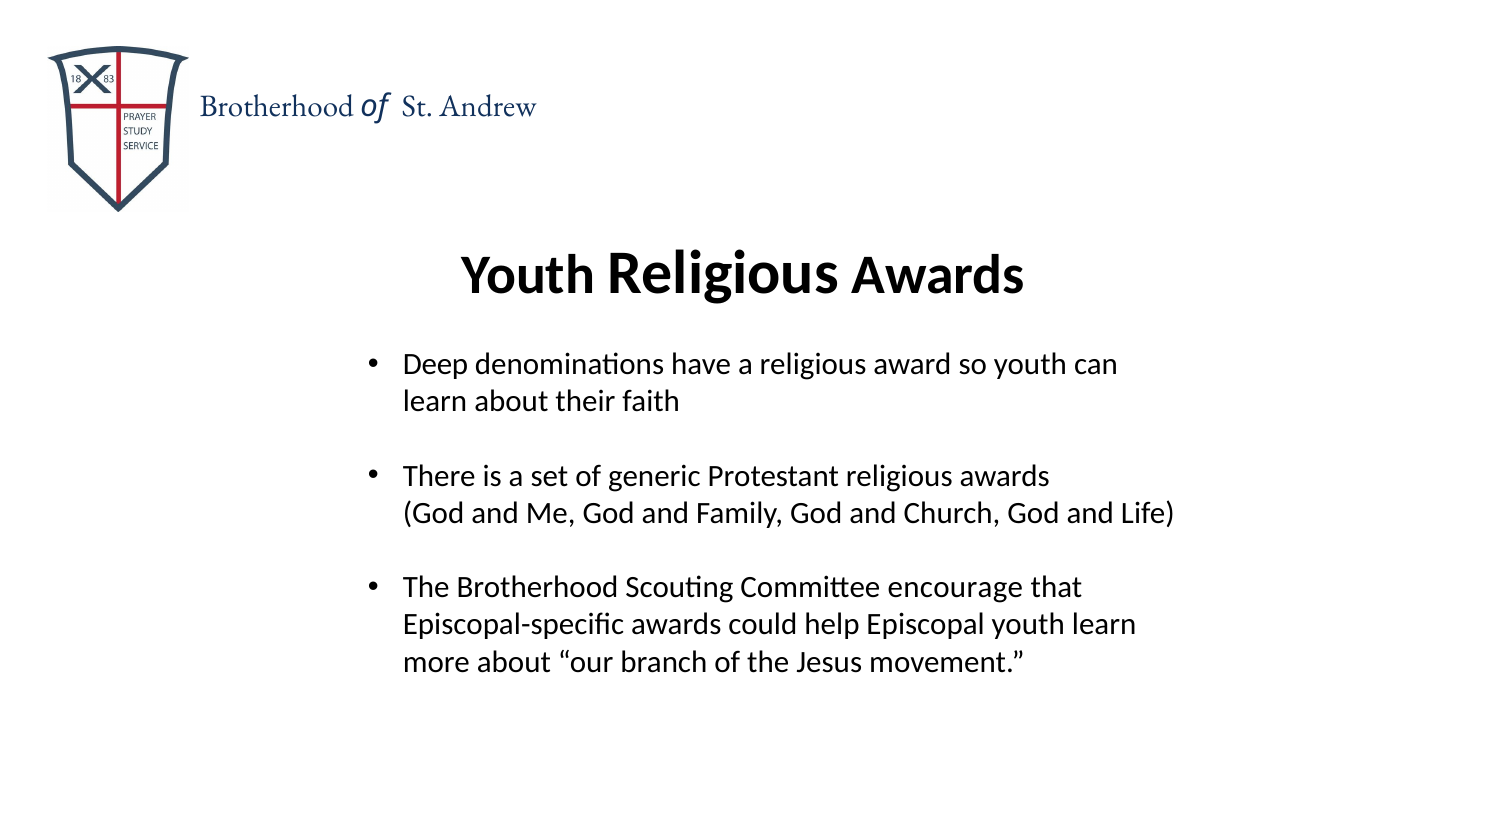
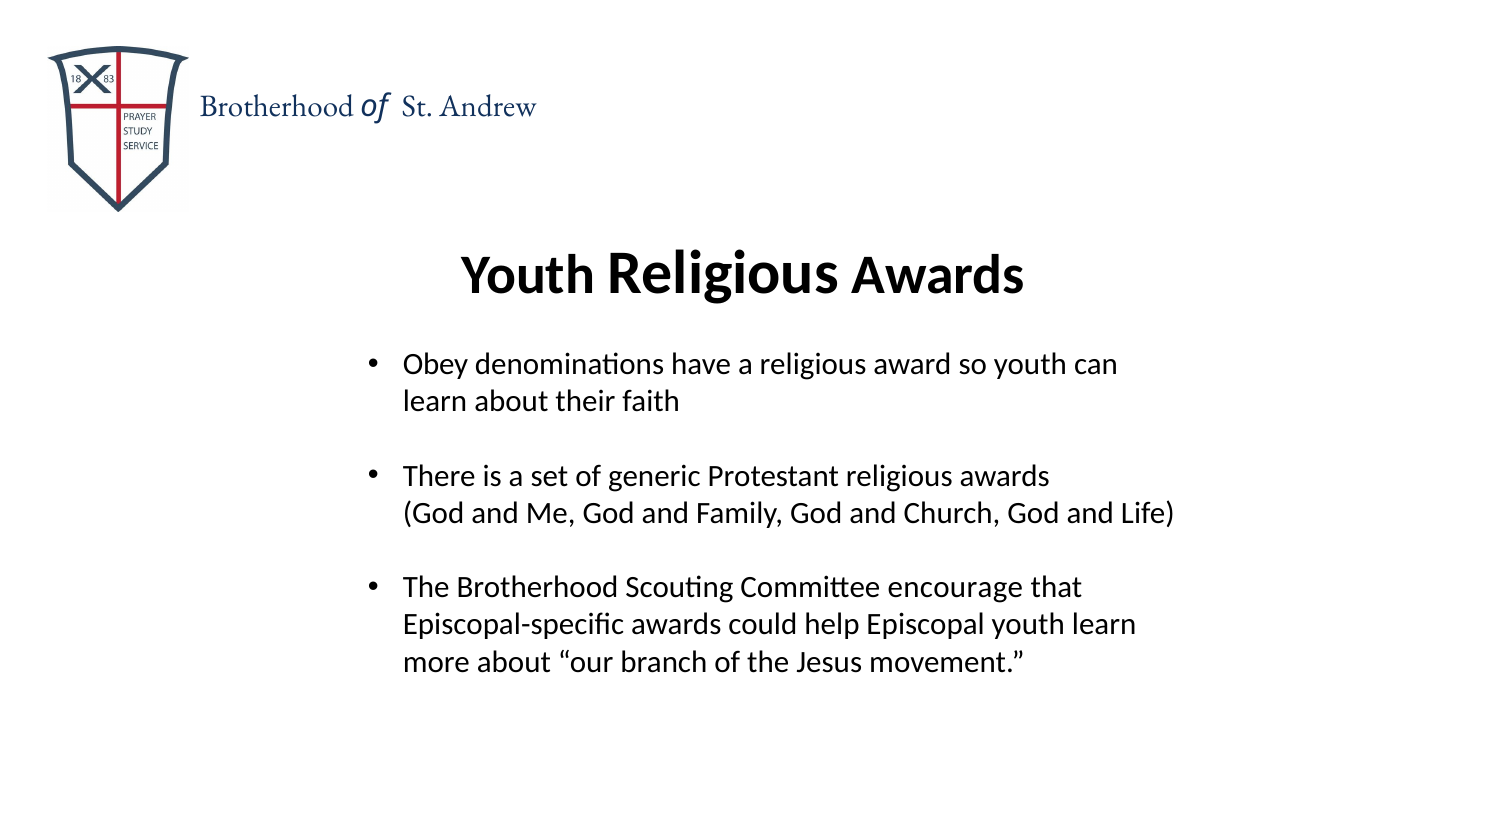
Deep: Deep -> Obey
